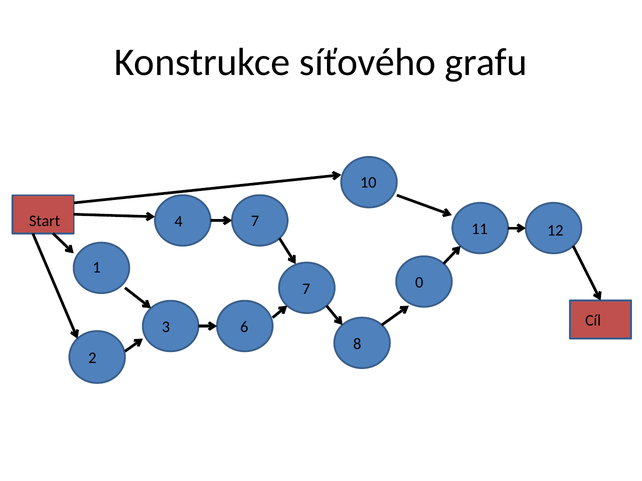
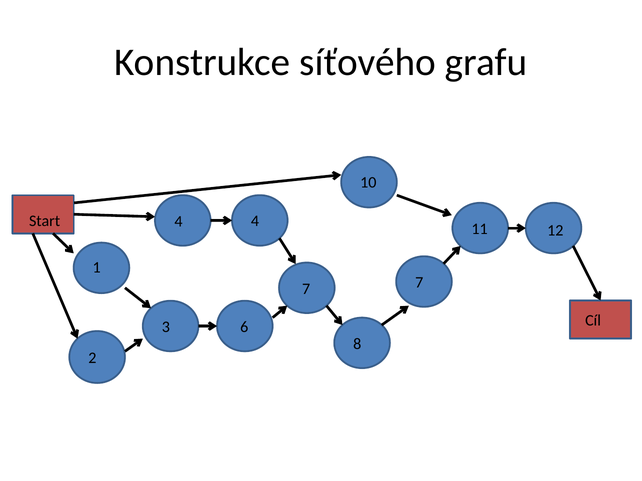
4 7: 7 -> 4
7 0: 0 -> 7
